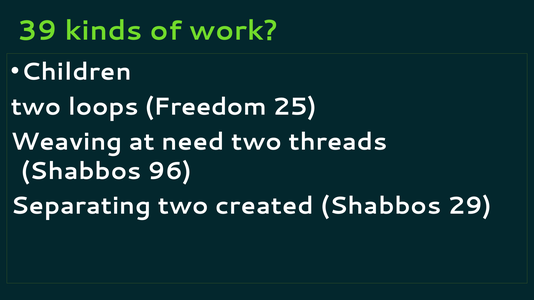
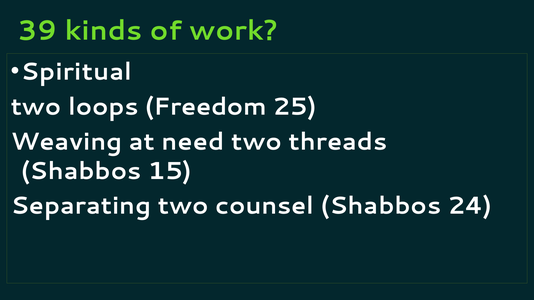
Children: Children -> Spiritual
96: 96 -> 15
created: created -> counsel
29: 29 -> 24
